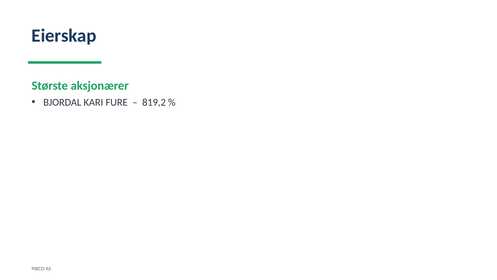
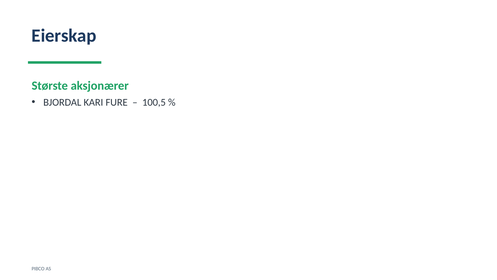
819,2: 819,2 -> 100,5
